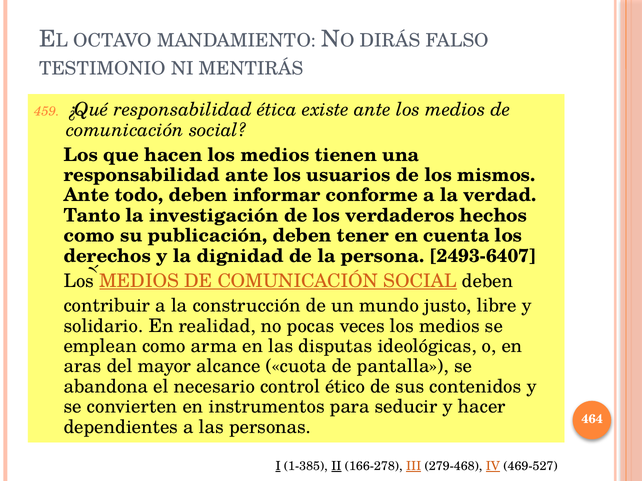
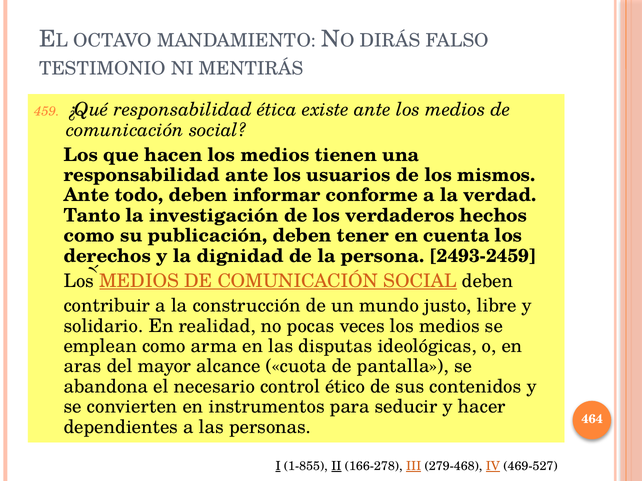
2493-6407: 2493-6407 -> 2493-2459
1-385: 1-385 -> 1-855
